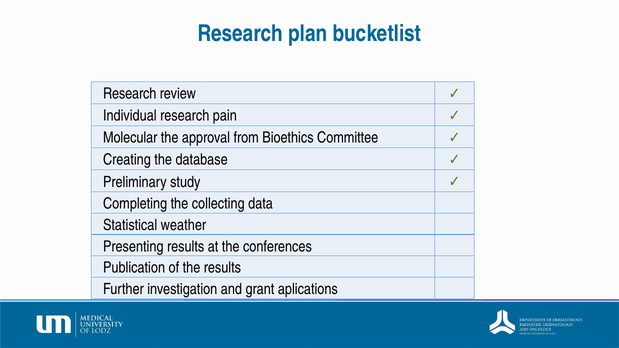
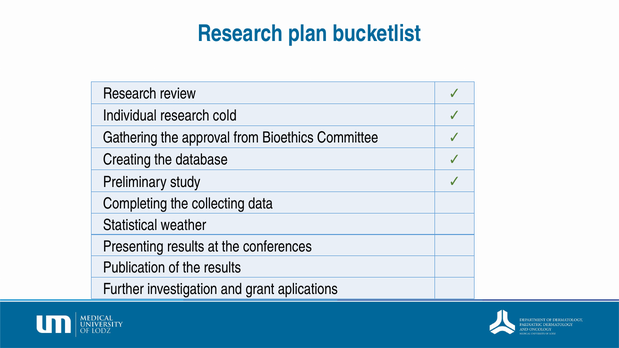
pain: pain -> cold
Molecular: Molecular -> Gathering
